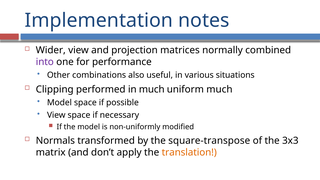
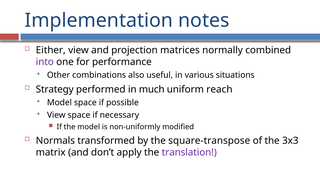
Wider: Wider -> Either
Clipping: Clipping -> Strategy
uniform much: much -> reach
translation colour: orange -> purple
